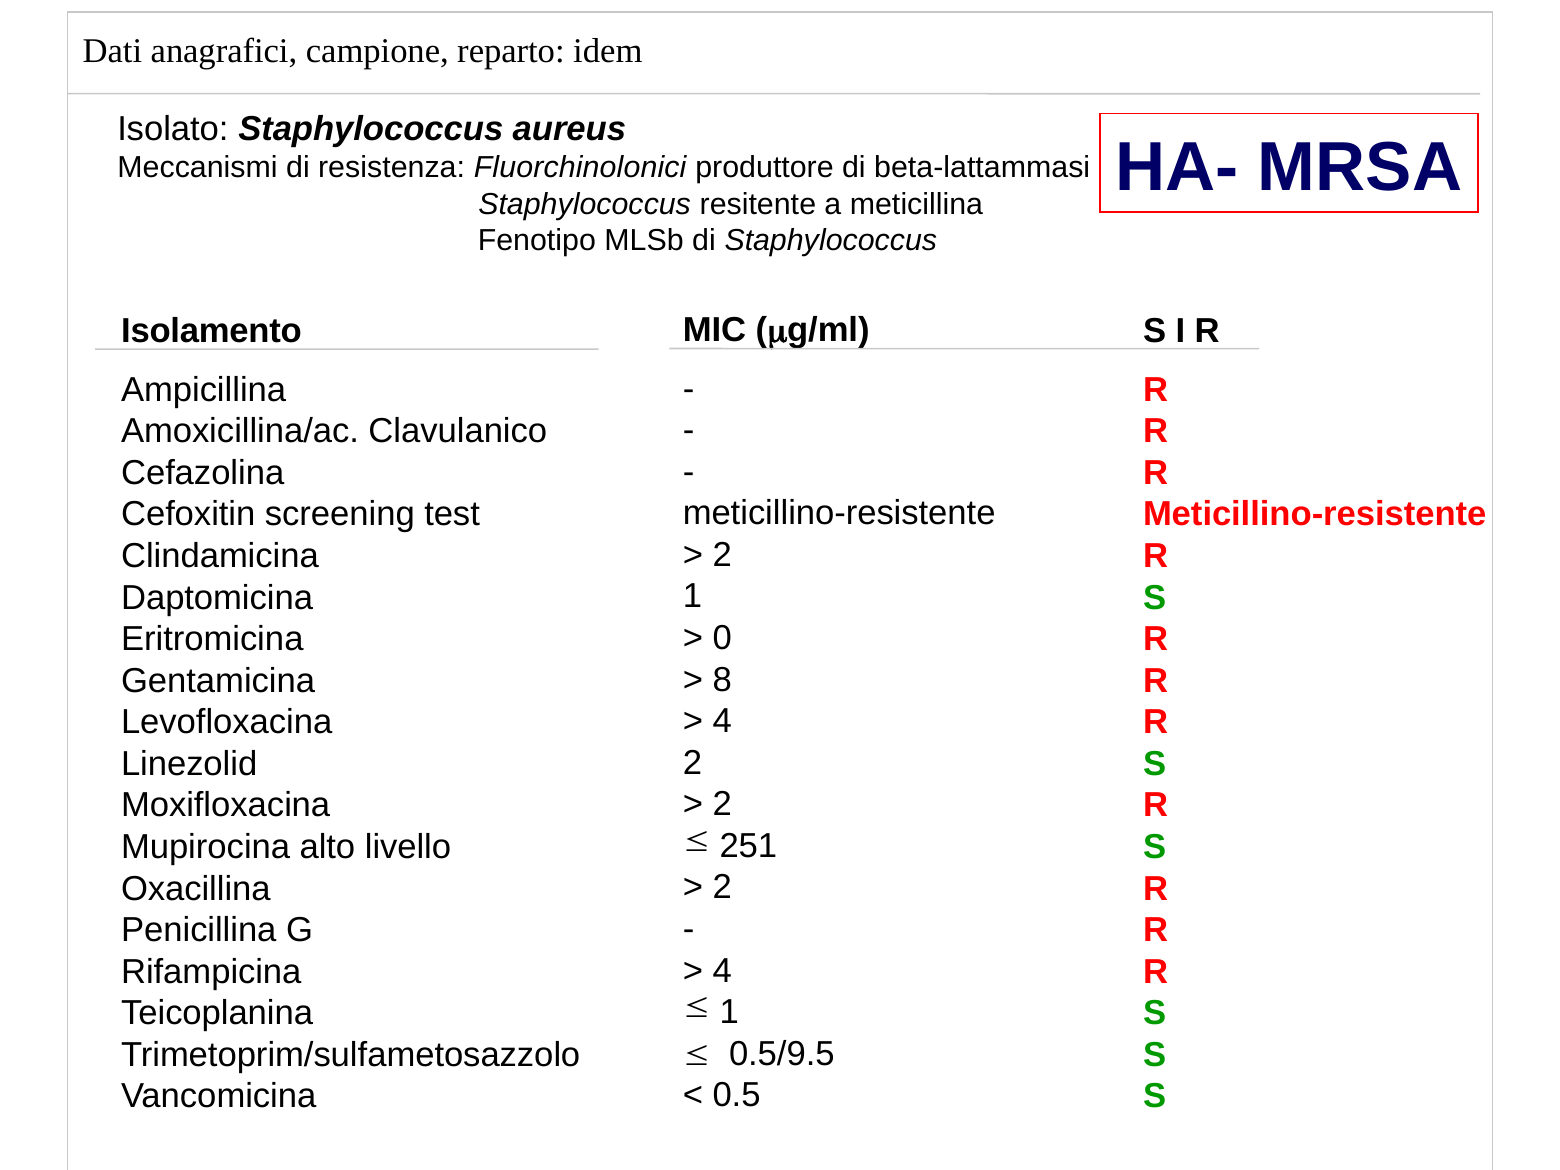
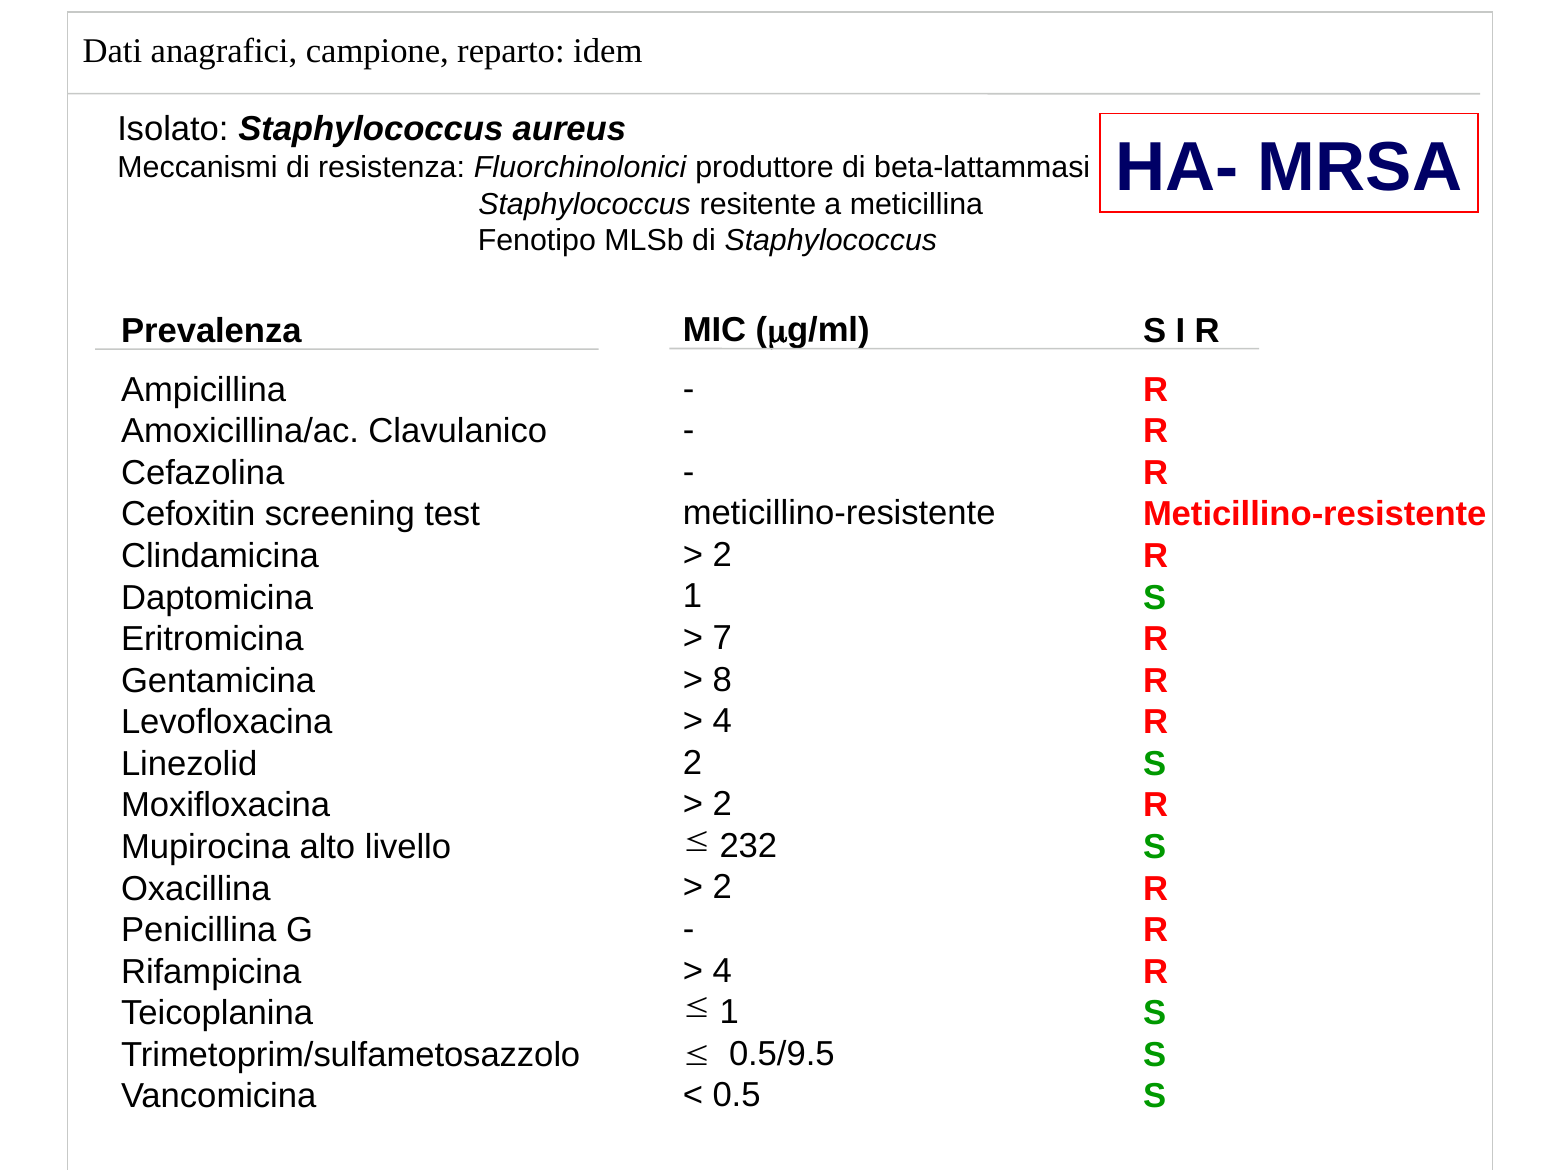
Isolamento: Isolamento -> Prevalenza
0: 0 -> 7
251: 251 -> 232
